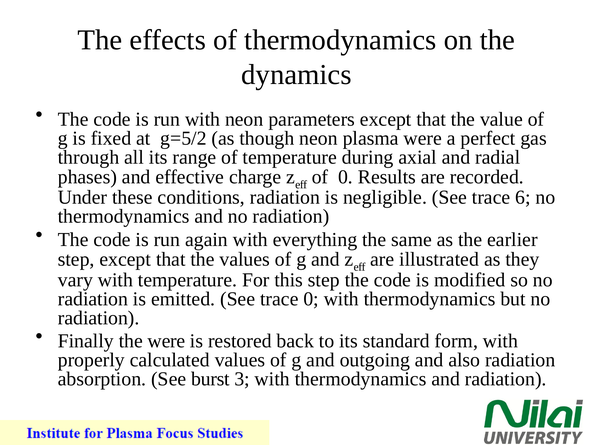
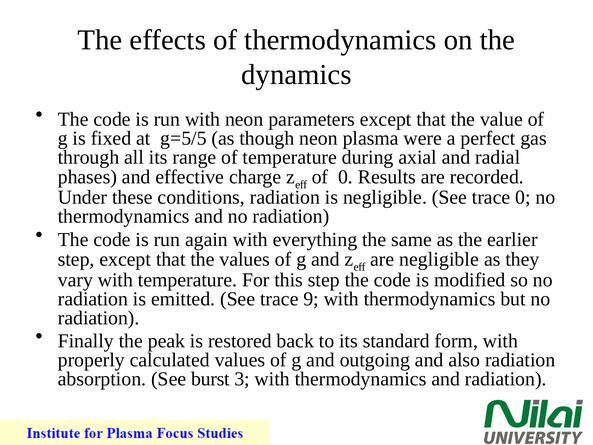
g=5/2: g=5/2 -> g=5/5
trace 6: 6 -> 0
are illustrated: illustrated -> negligible
trace 0: 0 -> 9
the were: were -> peak
